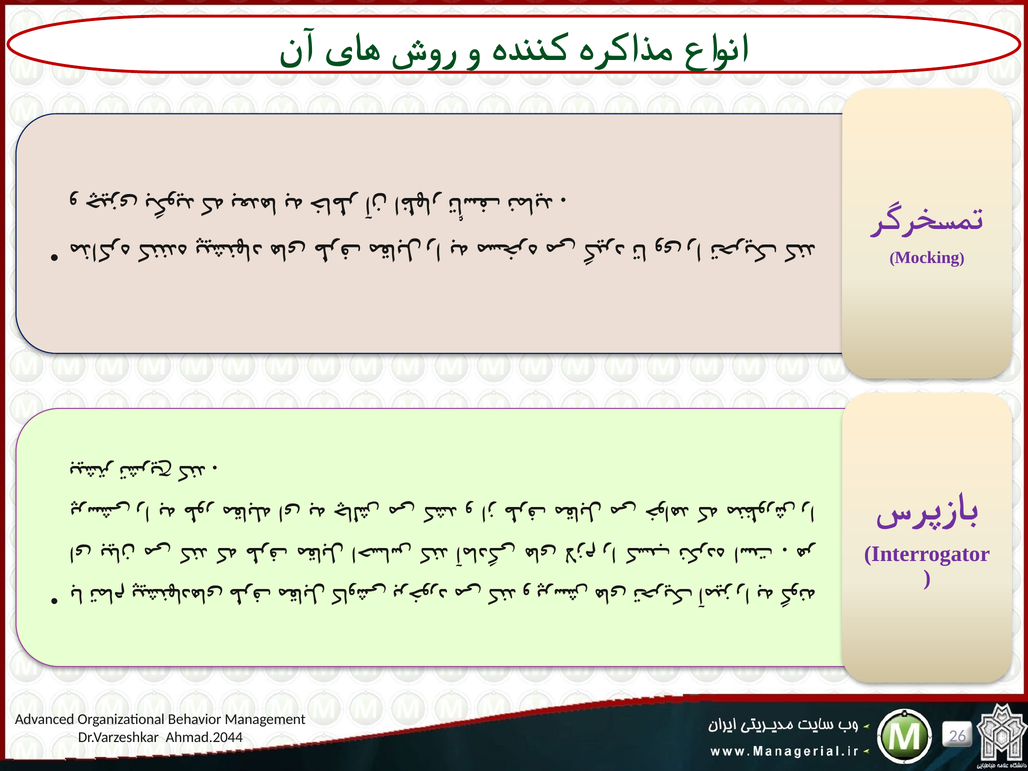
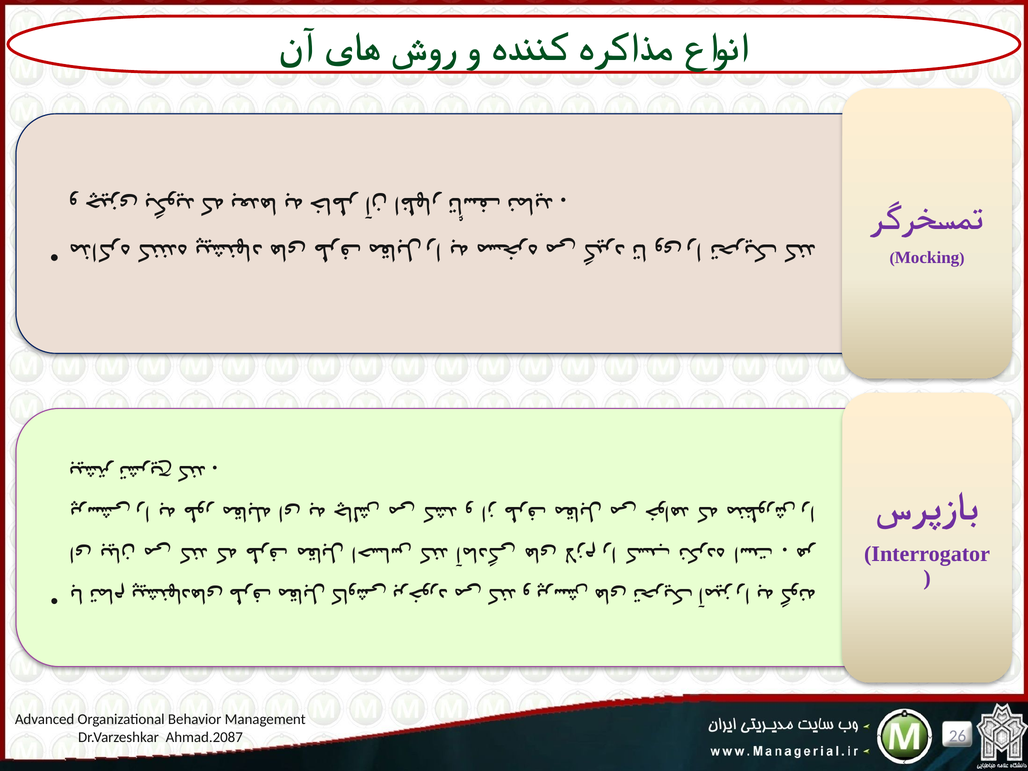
Ahmad.2044: Ahmad.2044 -> Ahmad.2087
